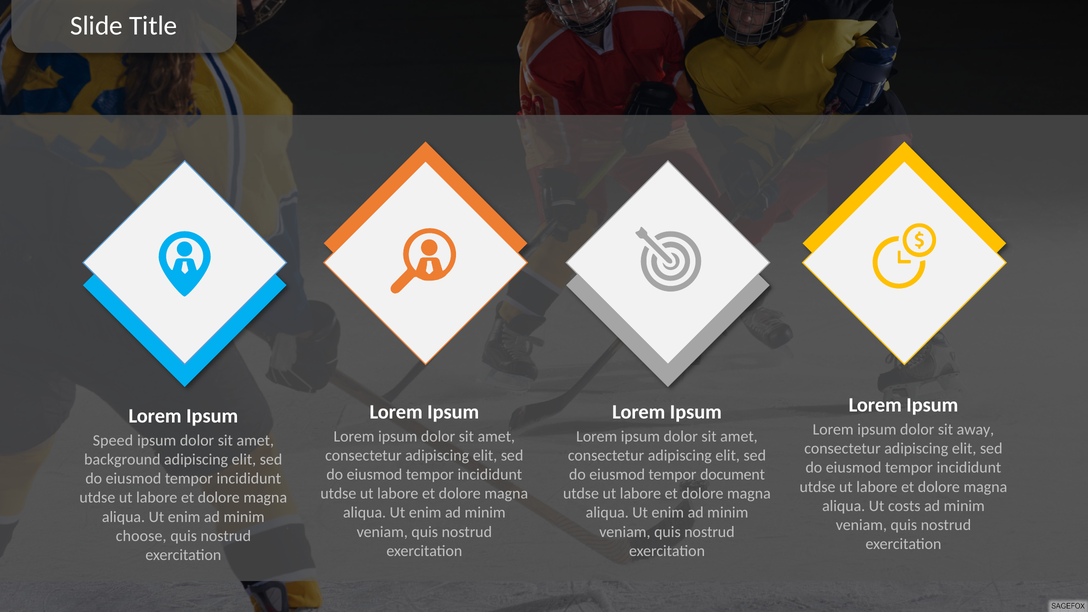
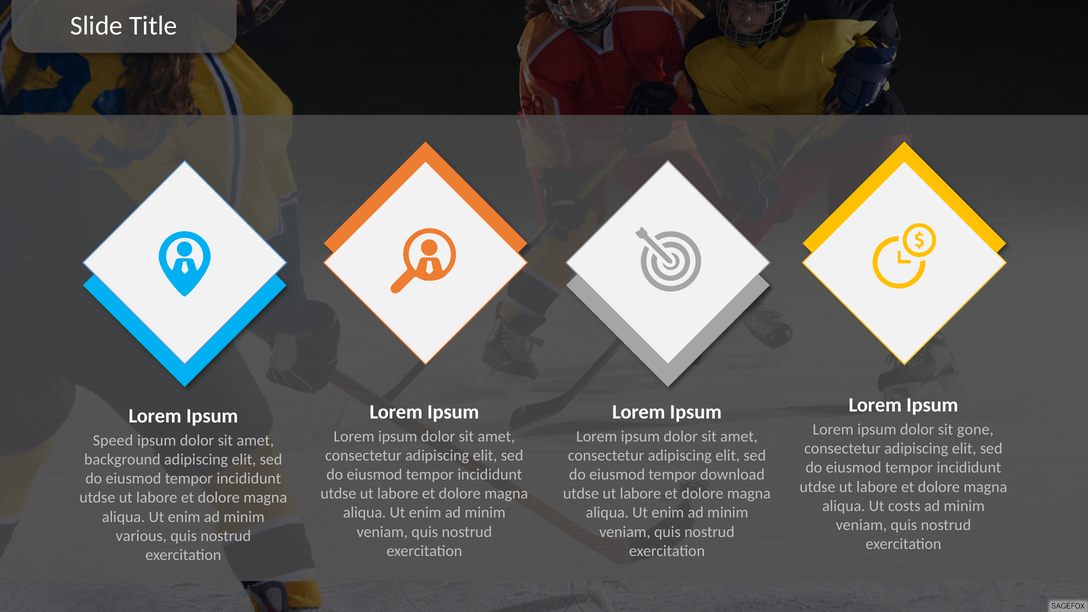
away: away -> gone
document: document -> download
choose: choose -> various
